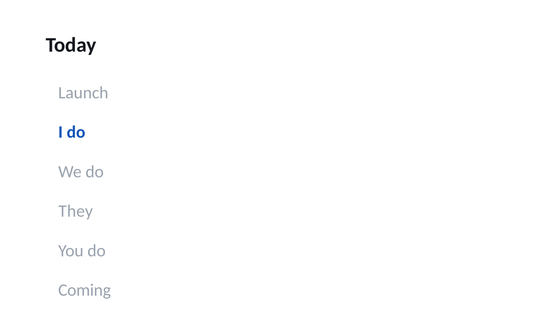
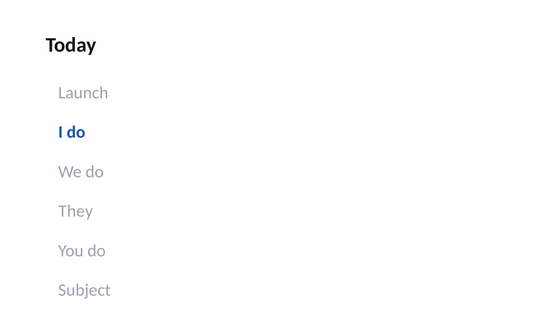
Coming: Coming -> Subject
